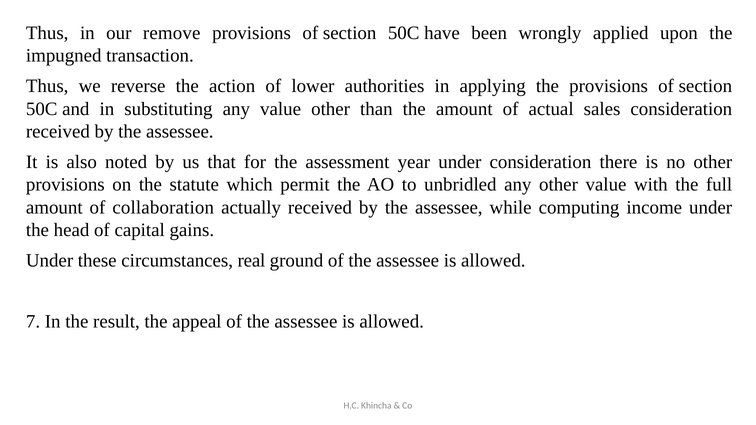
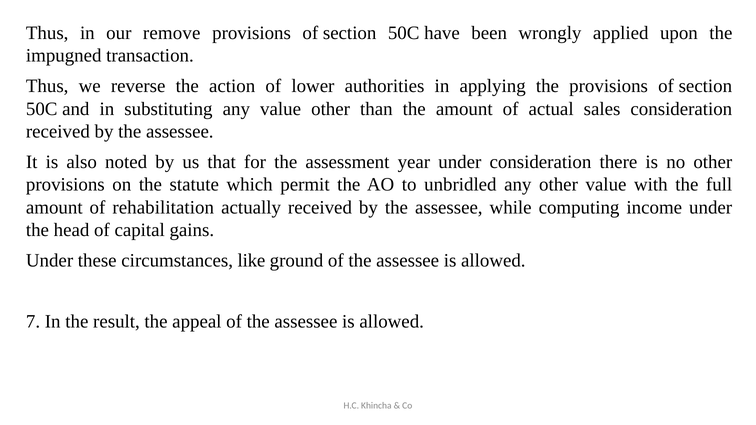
collaboration: collaboration -> rehabilitation
real: real -> like
